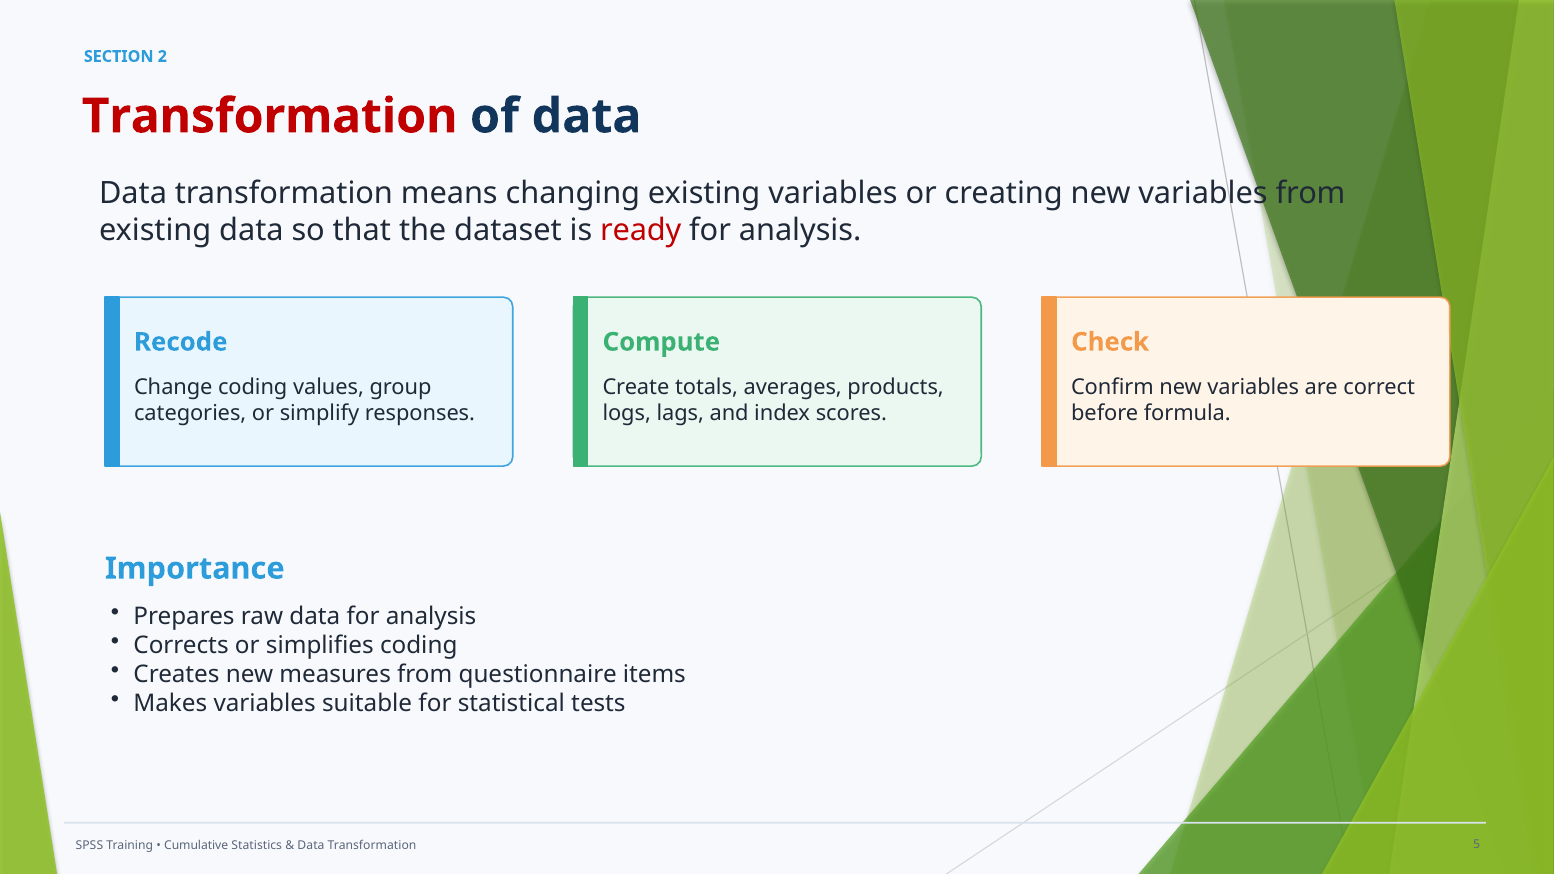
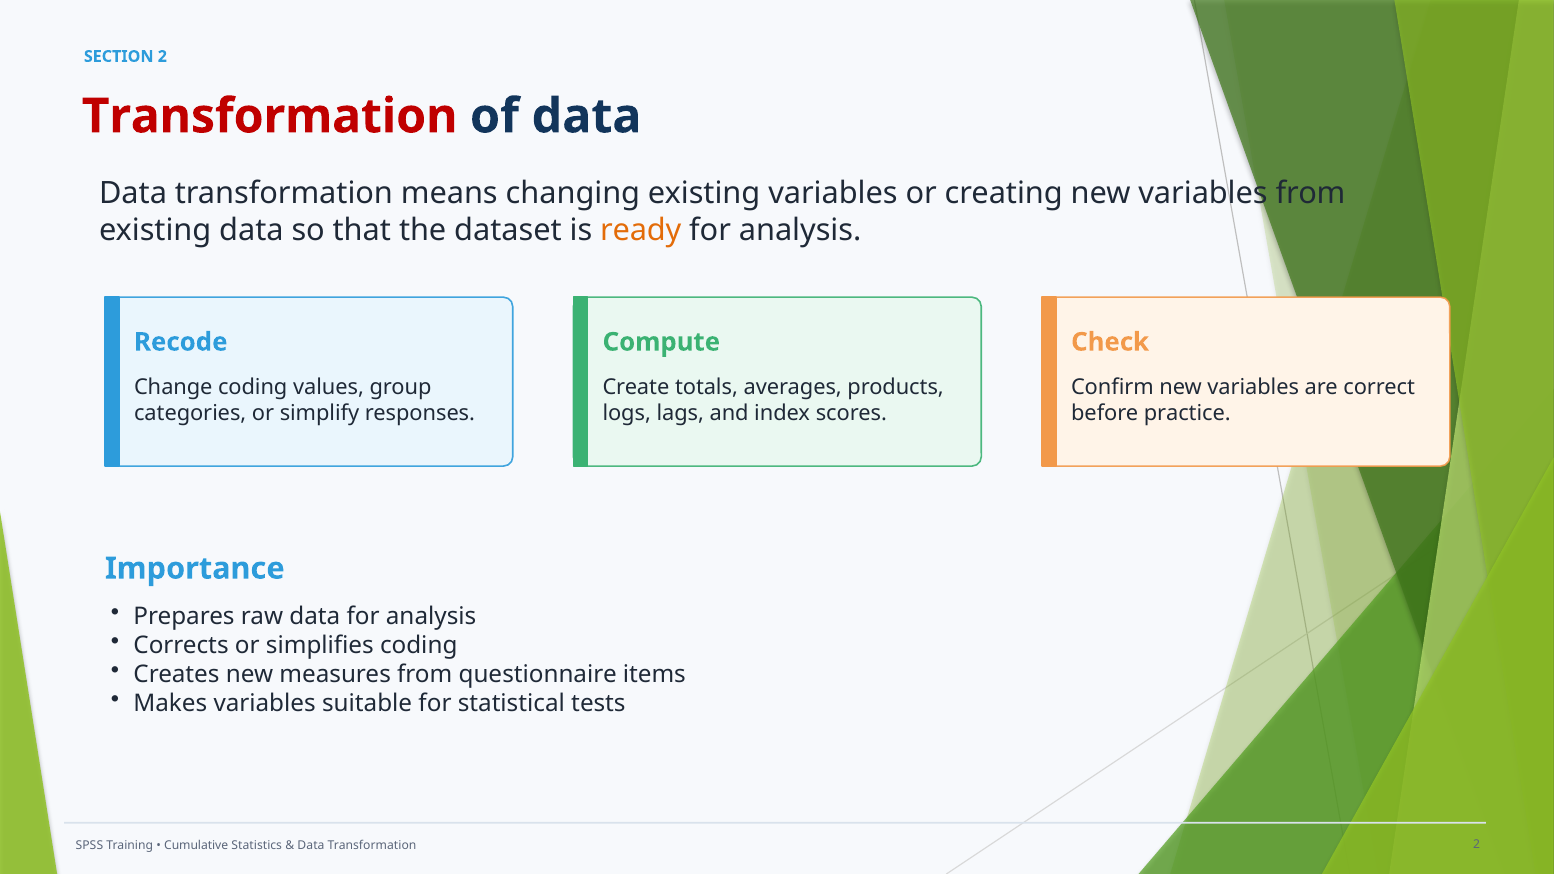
ready colour: red -> orange
formula: formula -> practice
Transformation 5: 5 -> 2
